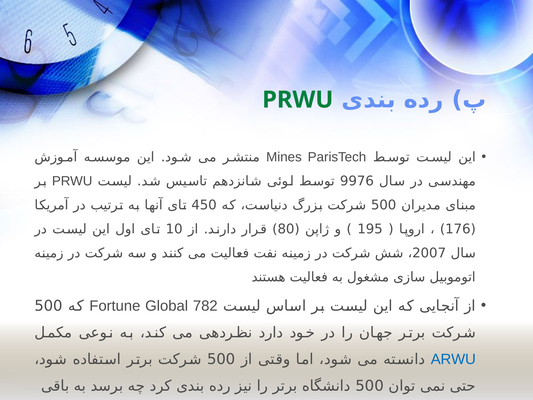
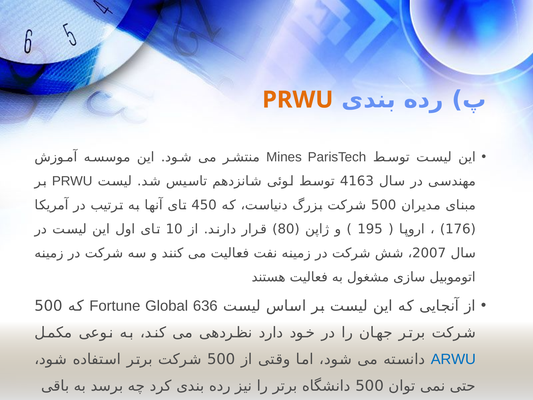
PRWU at (298, 100) colour: green -> orange
9976: 9976 -> 4163
782: 782 -> 636
